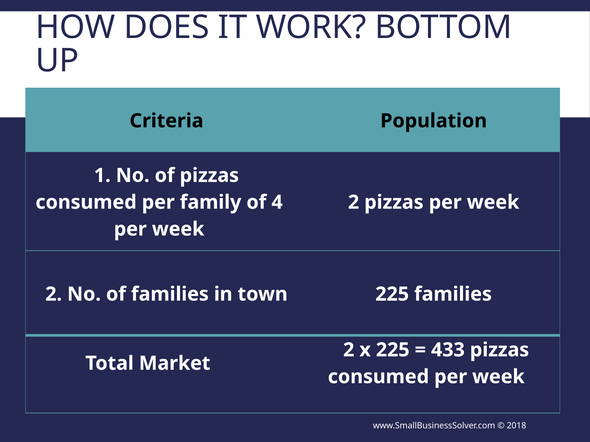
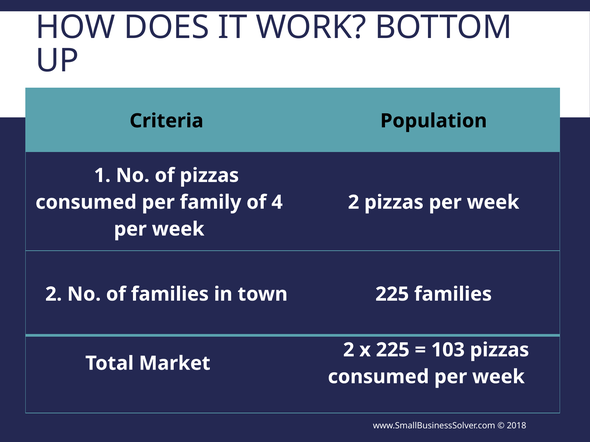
433: 433 -> 103
